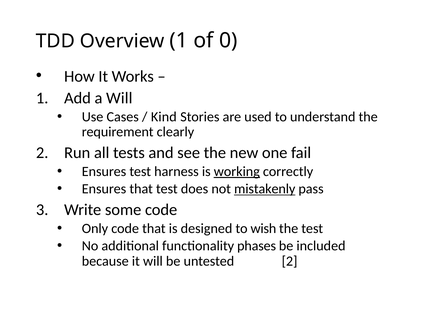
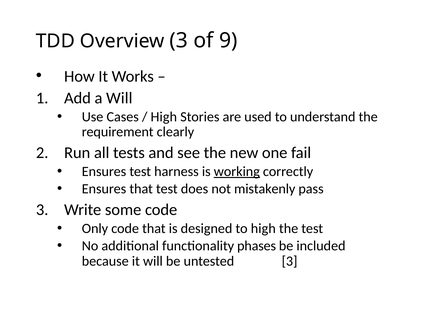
Overview 1: 1 -> 3
0: 0 -> 9
Kind at (164, 117): Kind -> High
mistakenly underline: present -> none
to wish: wish -> high
untested 2: 2 -> 3
